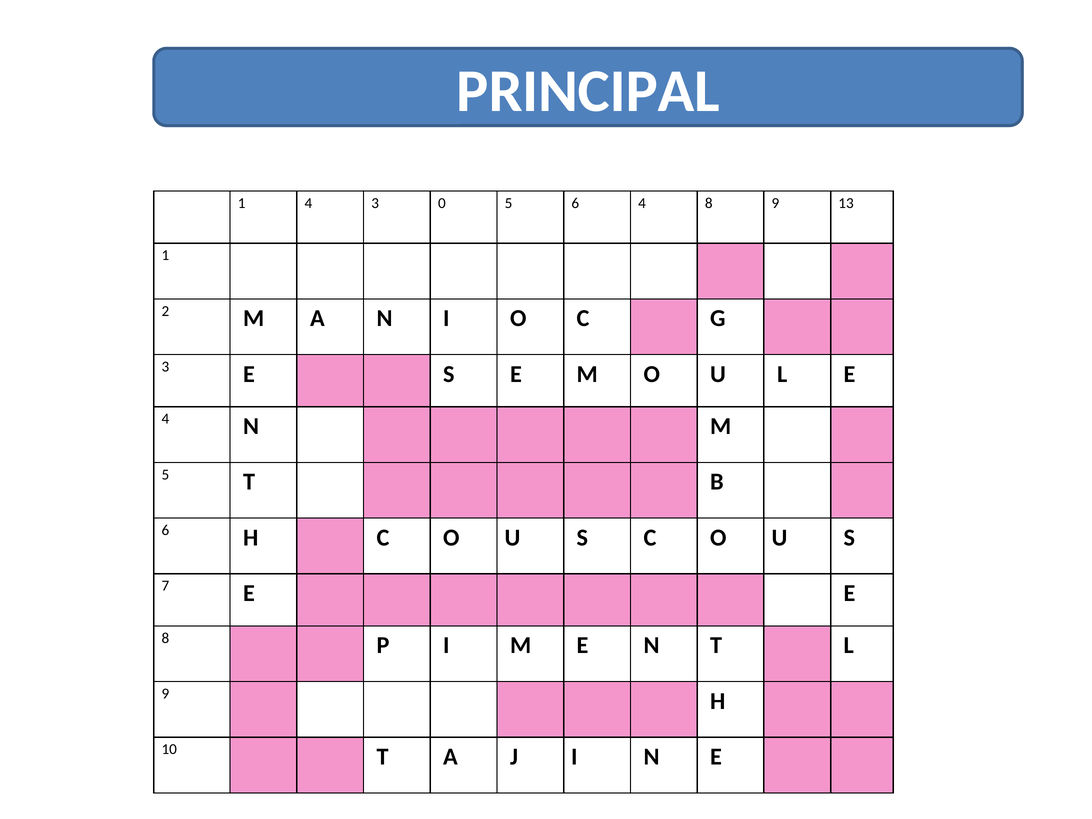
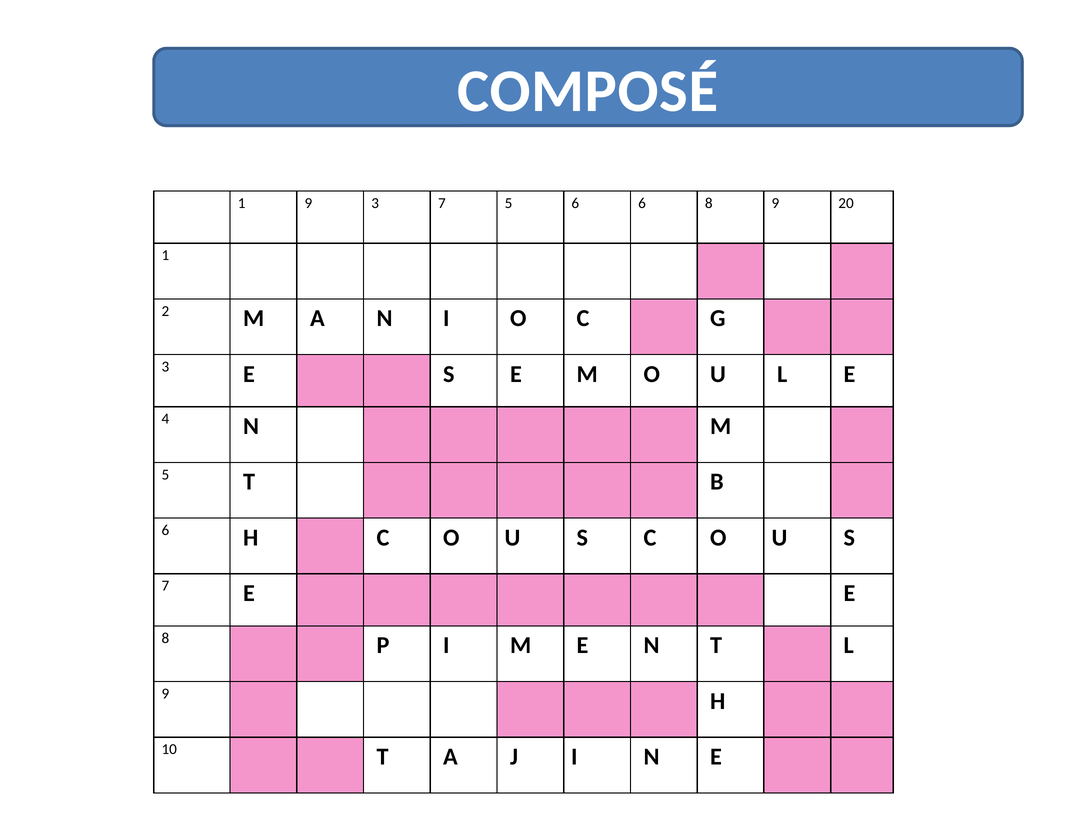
PRINCIPAL: PRINCIPAL -> COMPOSÉ
1 4: 4 -> 9
3 0: 0 -> 7
6 4: 4 -> 6
13: 13 -> 20
